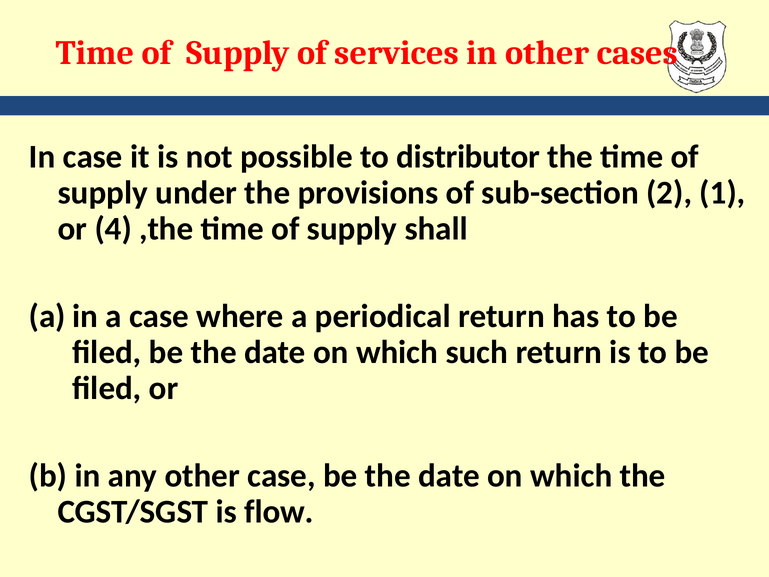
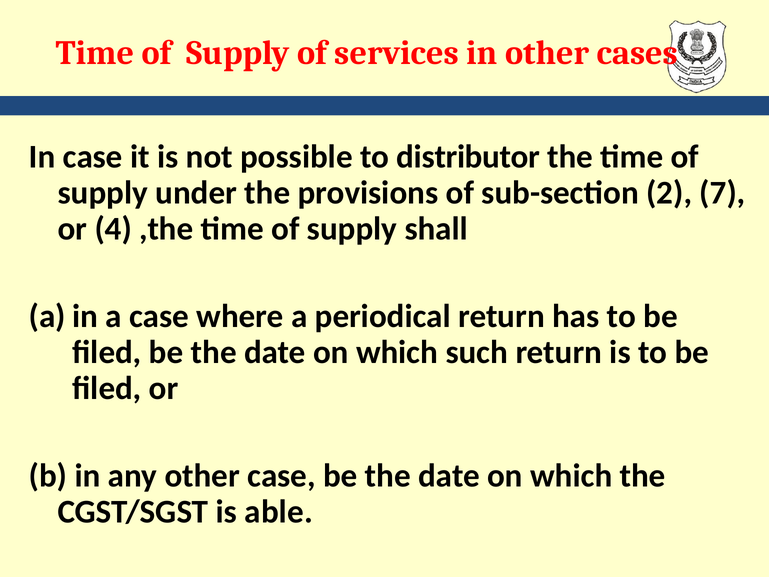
1: 1 -> 7
flow: flow -> able
